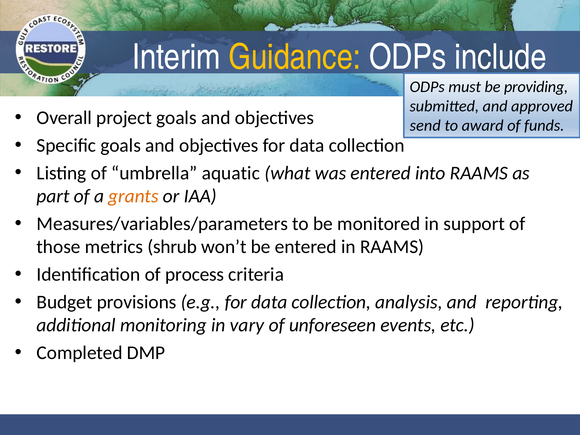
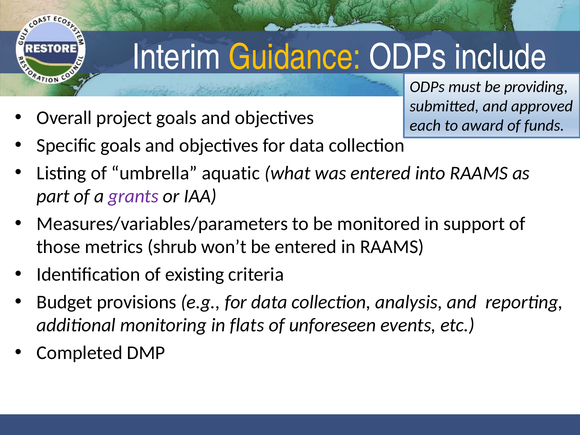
send: send -> each
grants colour: orange -> purple
process: process -> existing
vary: vary -> flats
